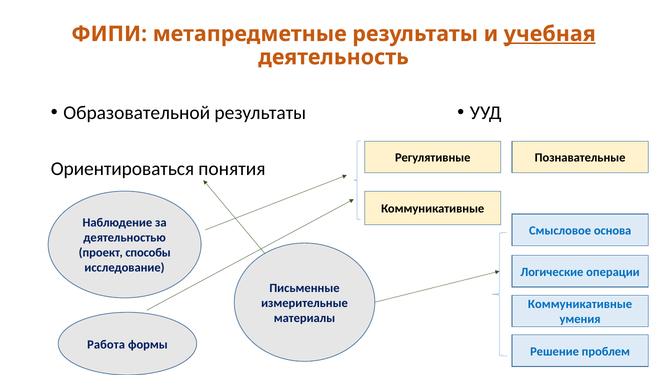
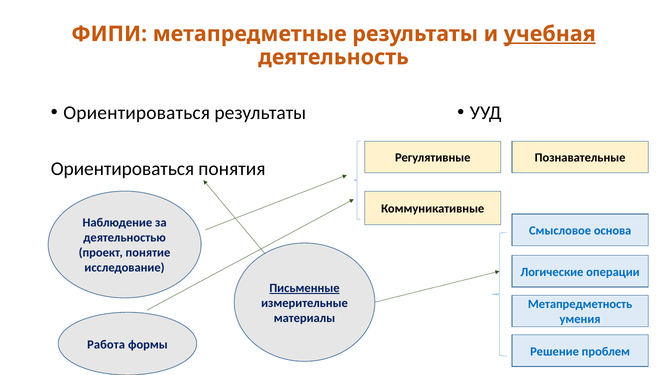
Образовательной at (137, 113): Образовательной -> Ориентироваться
способы: способы -> понятие
Письменные underline: none -> present
Коммуникативные at (580, 304): Коммуникативные -> Метапредметность
